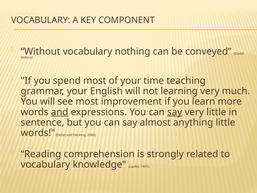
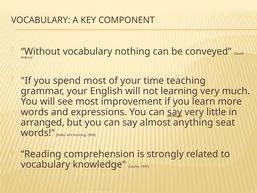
and at (60, 112) underline: present -> none
sentence: sentence -> arranged
anything little: little -> seat
